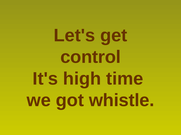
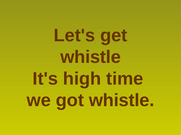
control at (91, 57): control -> whistle
